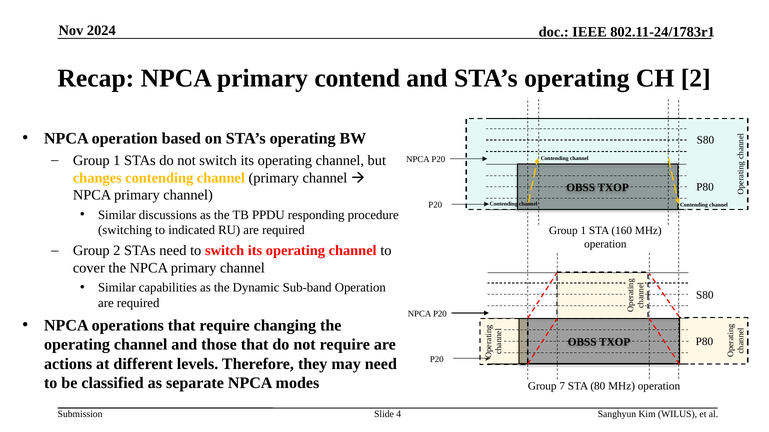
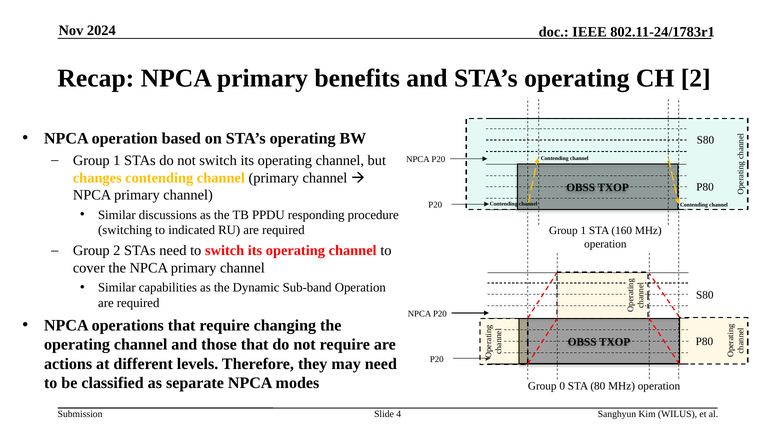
contend: contend -> benefits
7: 7 -> 0
